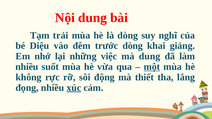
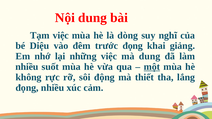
Tạm trải: trải -> việc
trước dòng: dòng -> đọng
xúc underline: present -> none
